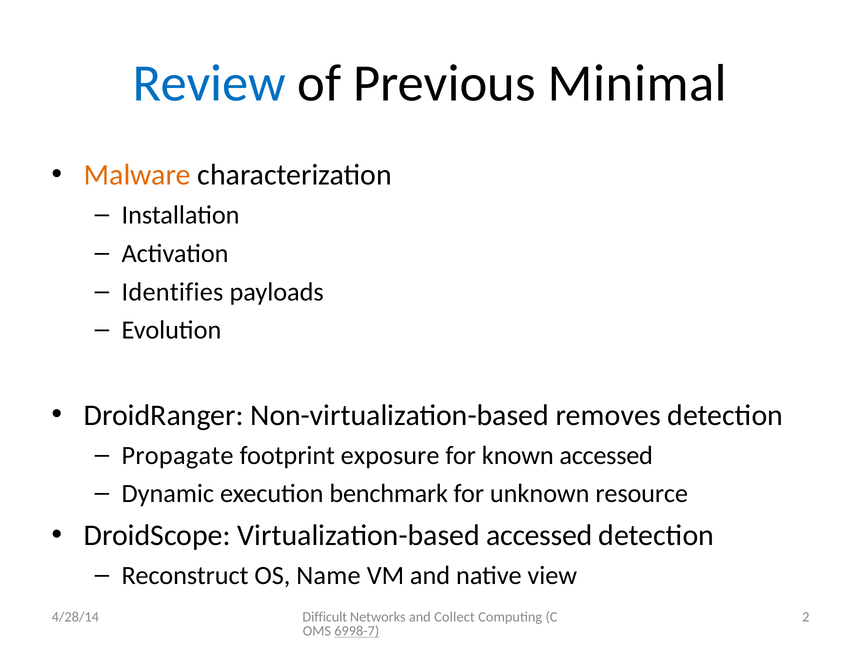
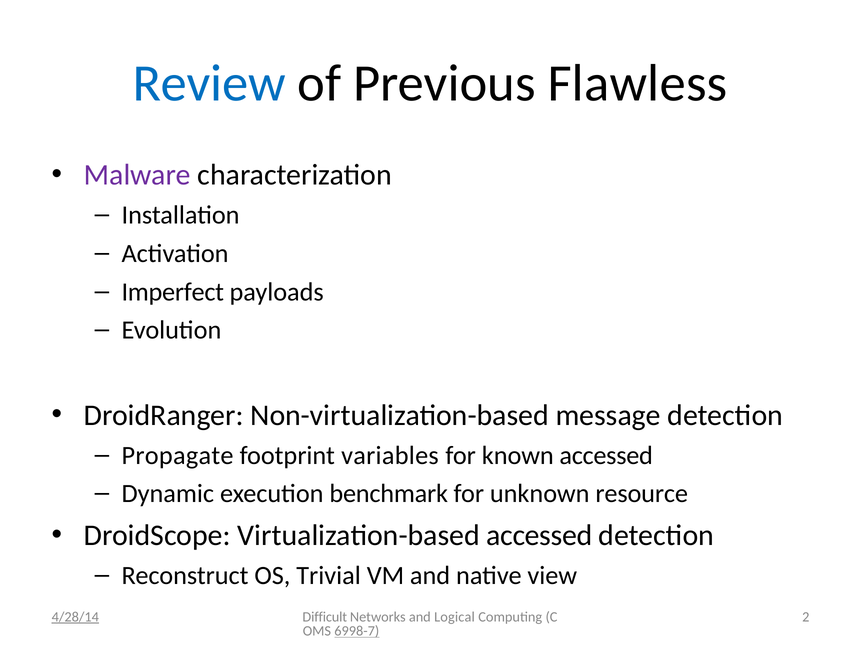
Minimal: Minimal -> Flawless
Malware colour: orange -> purple
Identifies: Identifies -> Imperfect
removes: removes -> message
exposure: exposure -> variables
Name: Name -> Trivial
Collect: Collect -> Logical
4/28/14 underline: none -> present
